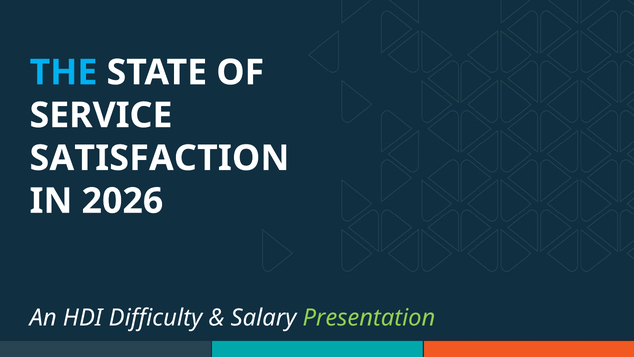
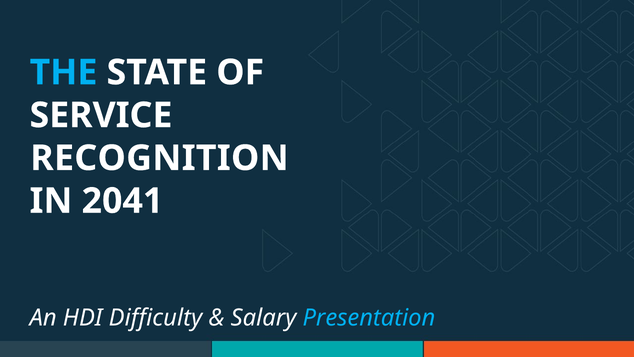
SATISFACTION: SATISFACTION -> RECOGNITION
2026: 2026 -> 2041
Presentation colour: light green -> light blue
